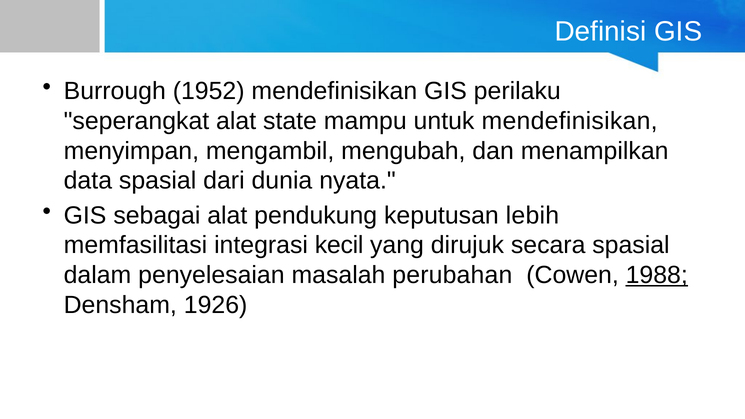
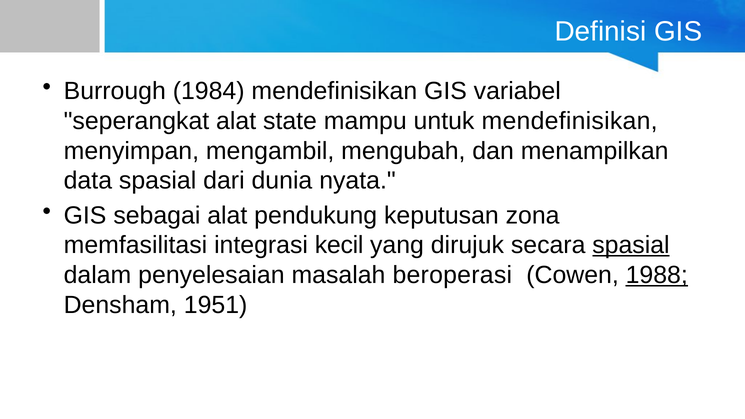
1952: 1952 -> 1984
perilaku: perilaku -> variabel
lebih: lebih -> zona
spasial at (631, 245) underline: none -> present
perubahan: perubahan -> beroperasi
1926: 1926 -> 1951
